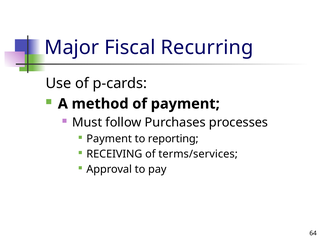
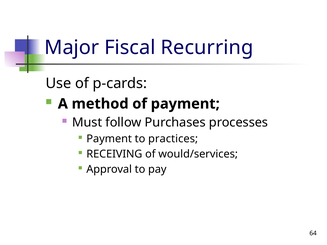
reporting: reporting -> practices
terms/services: terms/services -> would/services
